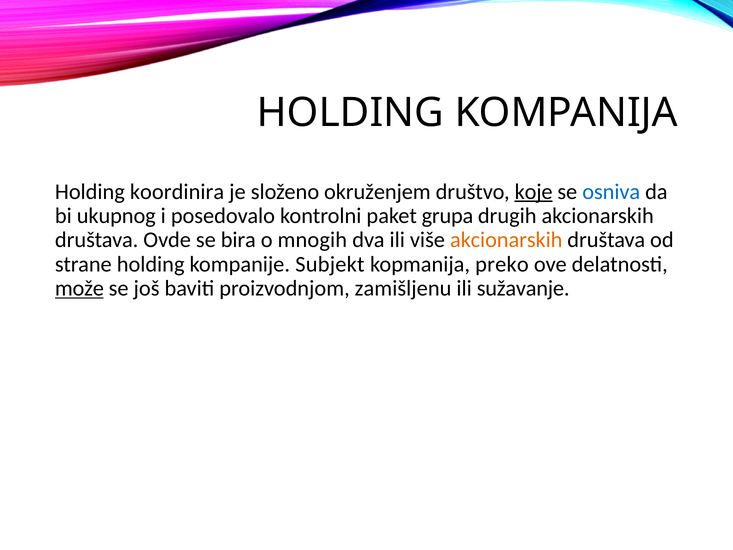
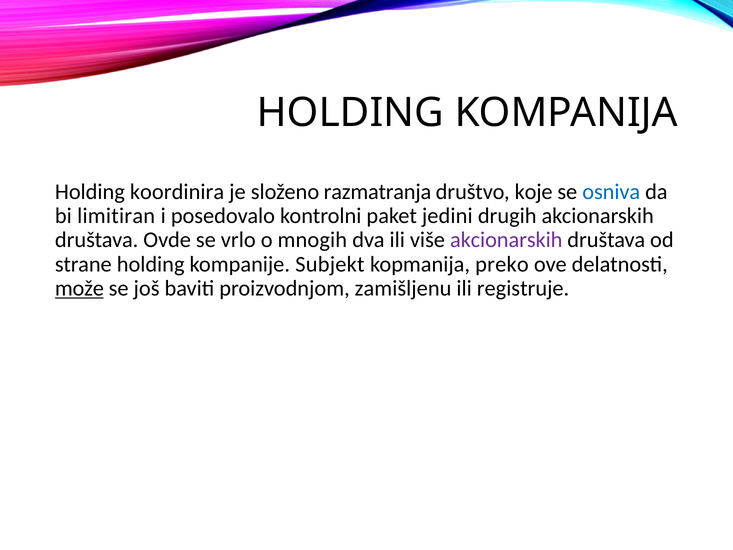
okruženjem: okruženjem -> razmatranja
koje underline: present -> none
ukupnog: ukupnog -> limitiran
grupa: grupa -> jedini
bira: bira -> vrlo
akcionarskih at (506, 240) colour: orange -> purple
sužavanje: sužavanje -> registruje
